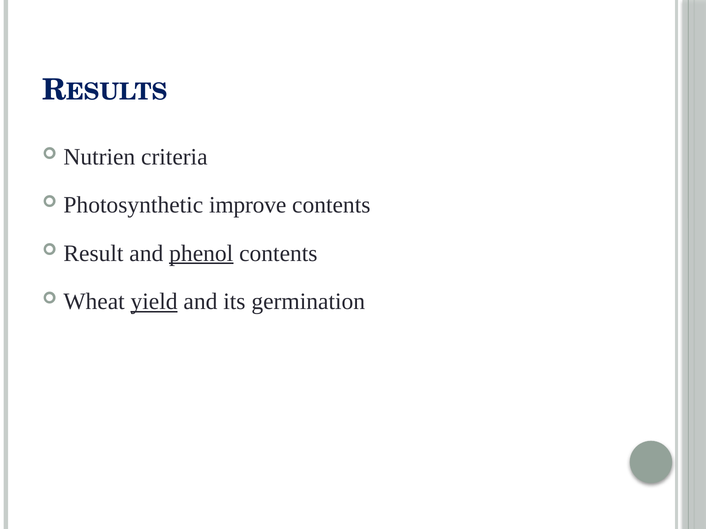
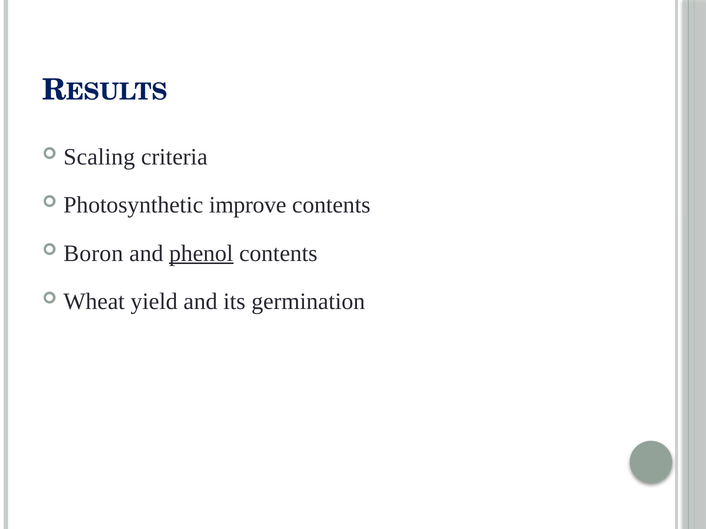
Nutrien: Nutrien -> Scaling
Result: Result -> Boron
yield underline: present -> none
